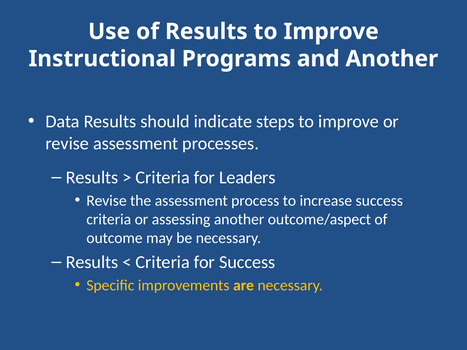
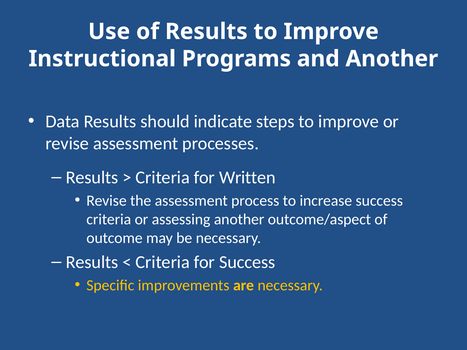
Leaders: Leaders -> Written
